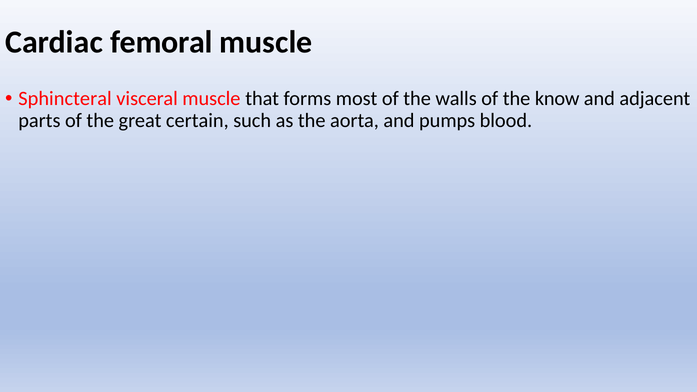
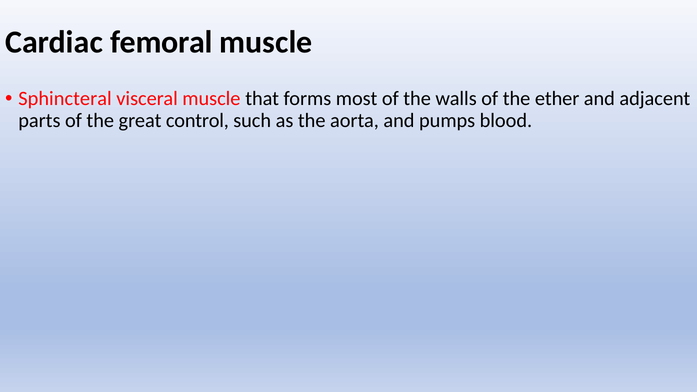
know: know -> ether
certain: certain -> control
